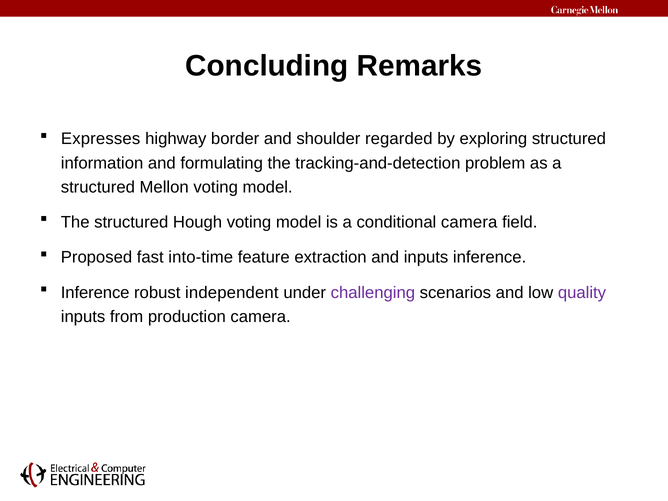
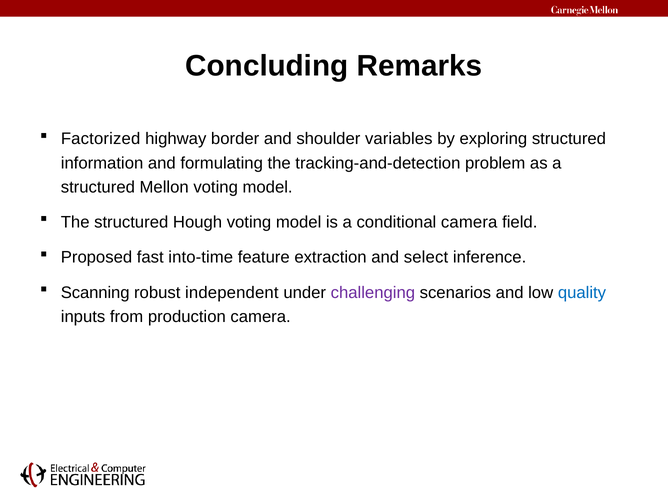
Expresses: Expresses -> Factorized
regarded: regarded -> variables
and inputs: inputs -> select
Inference at (95, 293): Inference -> Scanning
quality colour: purple -> blue
